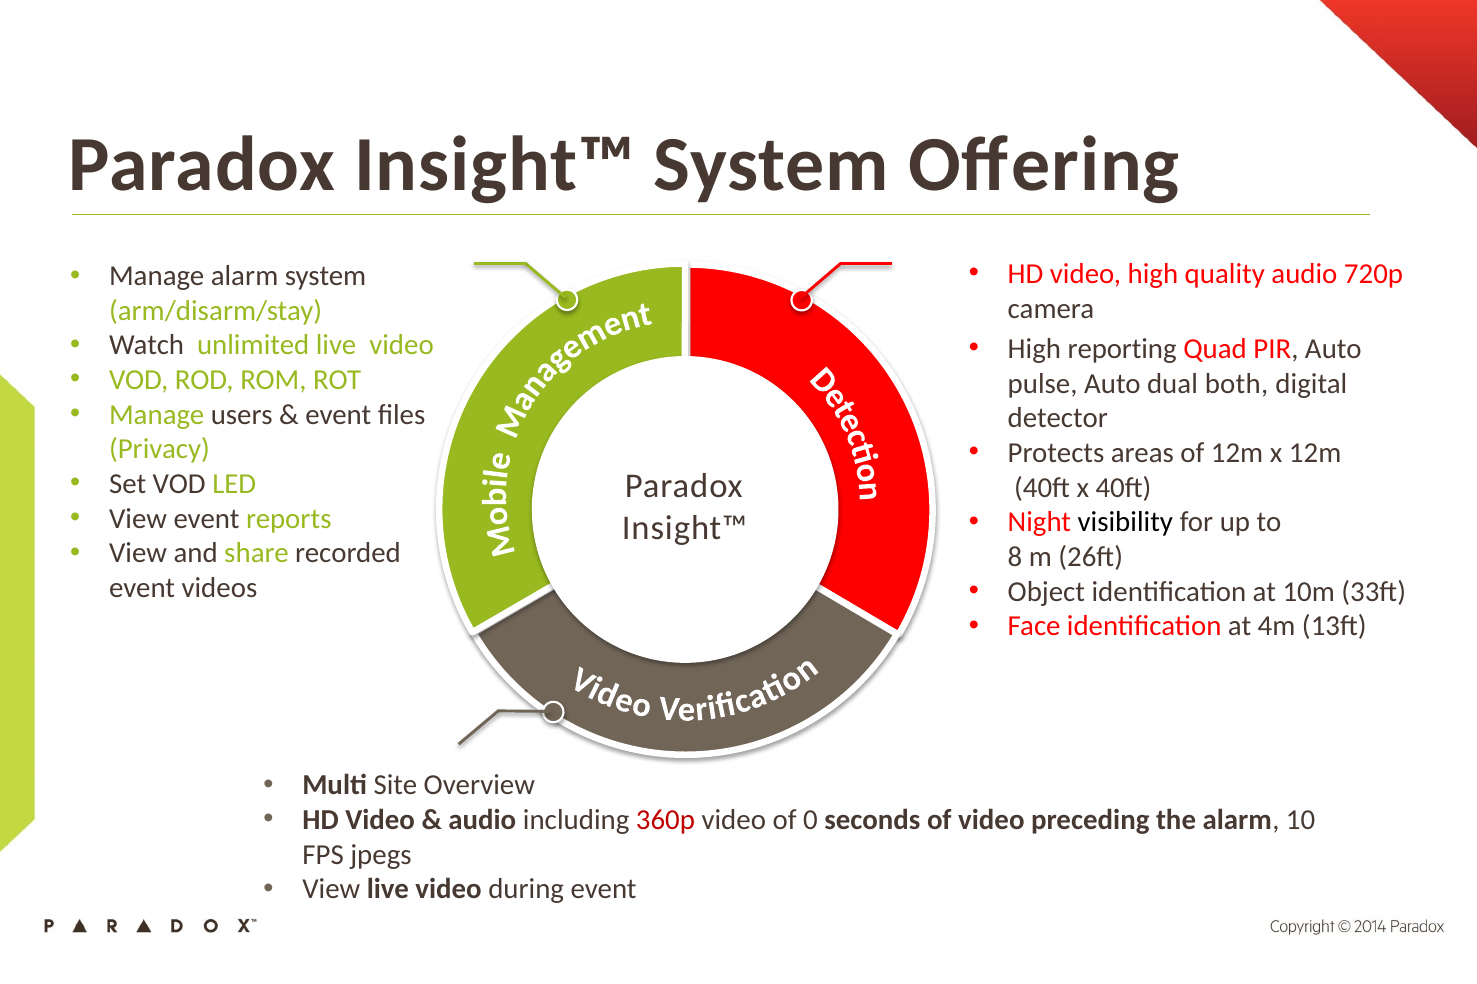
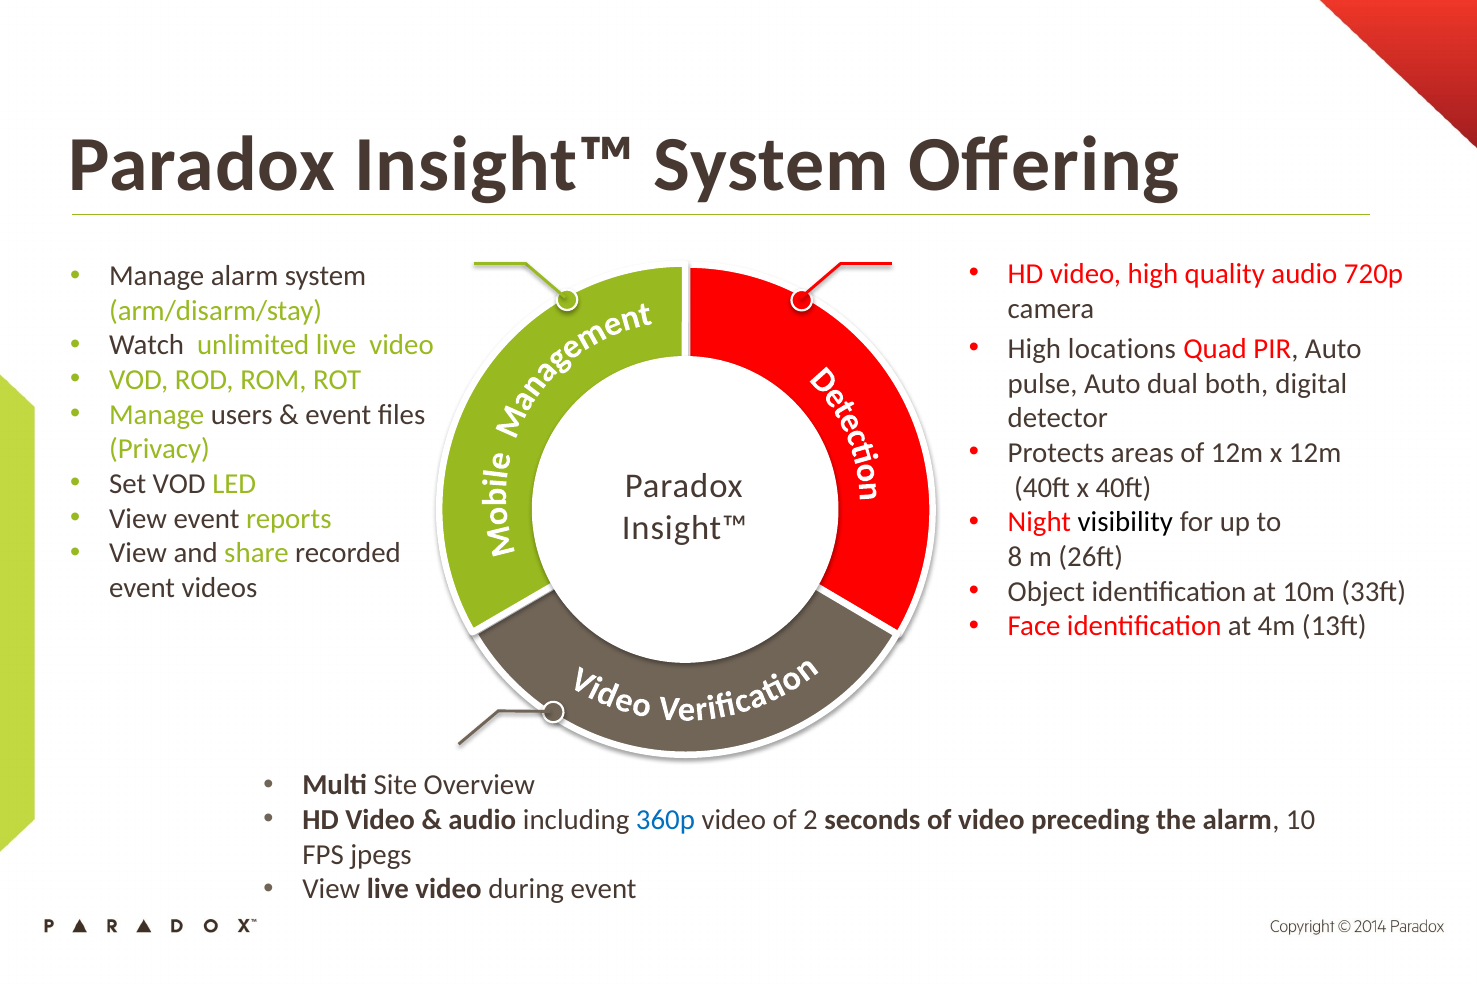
reporting: reporting -> locations
360p colour: red -> blue
0: 0 -> 2
